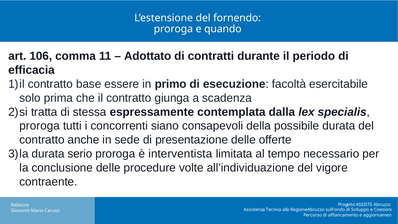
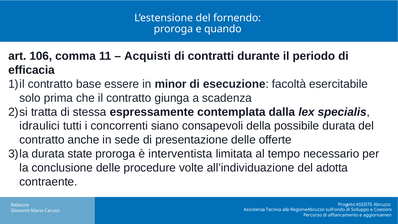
Adottato: Adottato -> Acquisti
primo: primo -> minor
proroga at (40, 126): proroga -> idraulici
serio: serio -> state
vigore: vigore -> adotta
